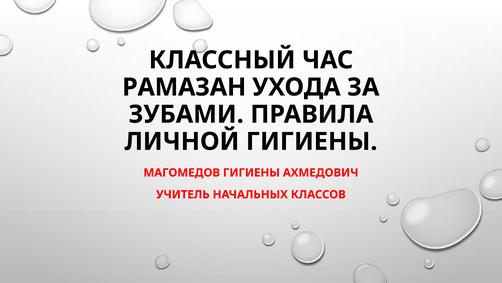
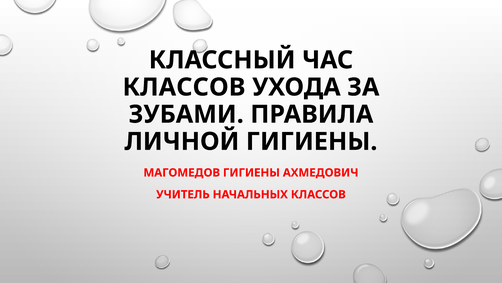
РАМАЗАН at (184, 87): РАМАЗАН -> КЛАССОВ
